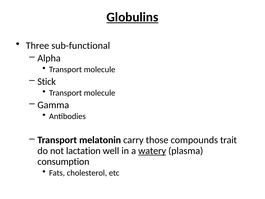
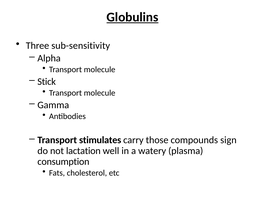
sub-functional: sub-functional -> sub-sensitivity
melatonin: melatonin -> stimulates
trait: trait -> sign
watery underline: present -> none
